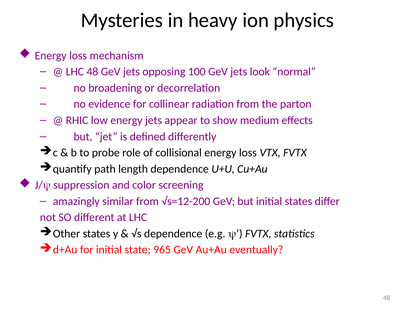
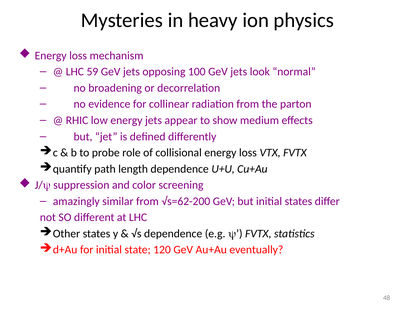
LHC 48: 48 -> 59
√s=12-200: √s=12-200 -> √s=62-200
965: 965 -> 120
